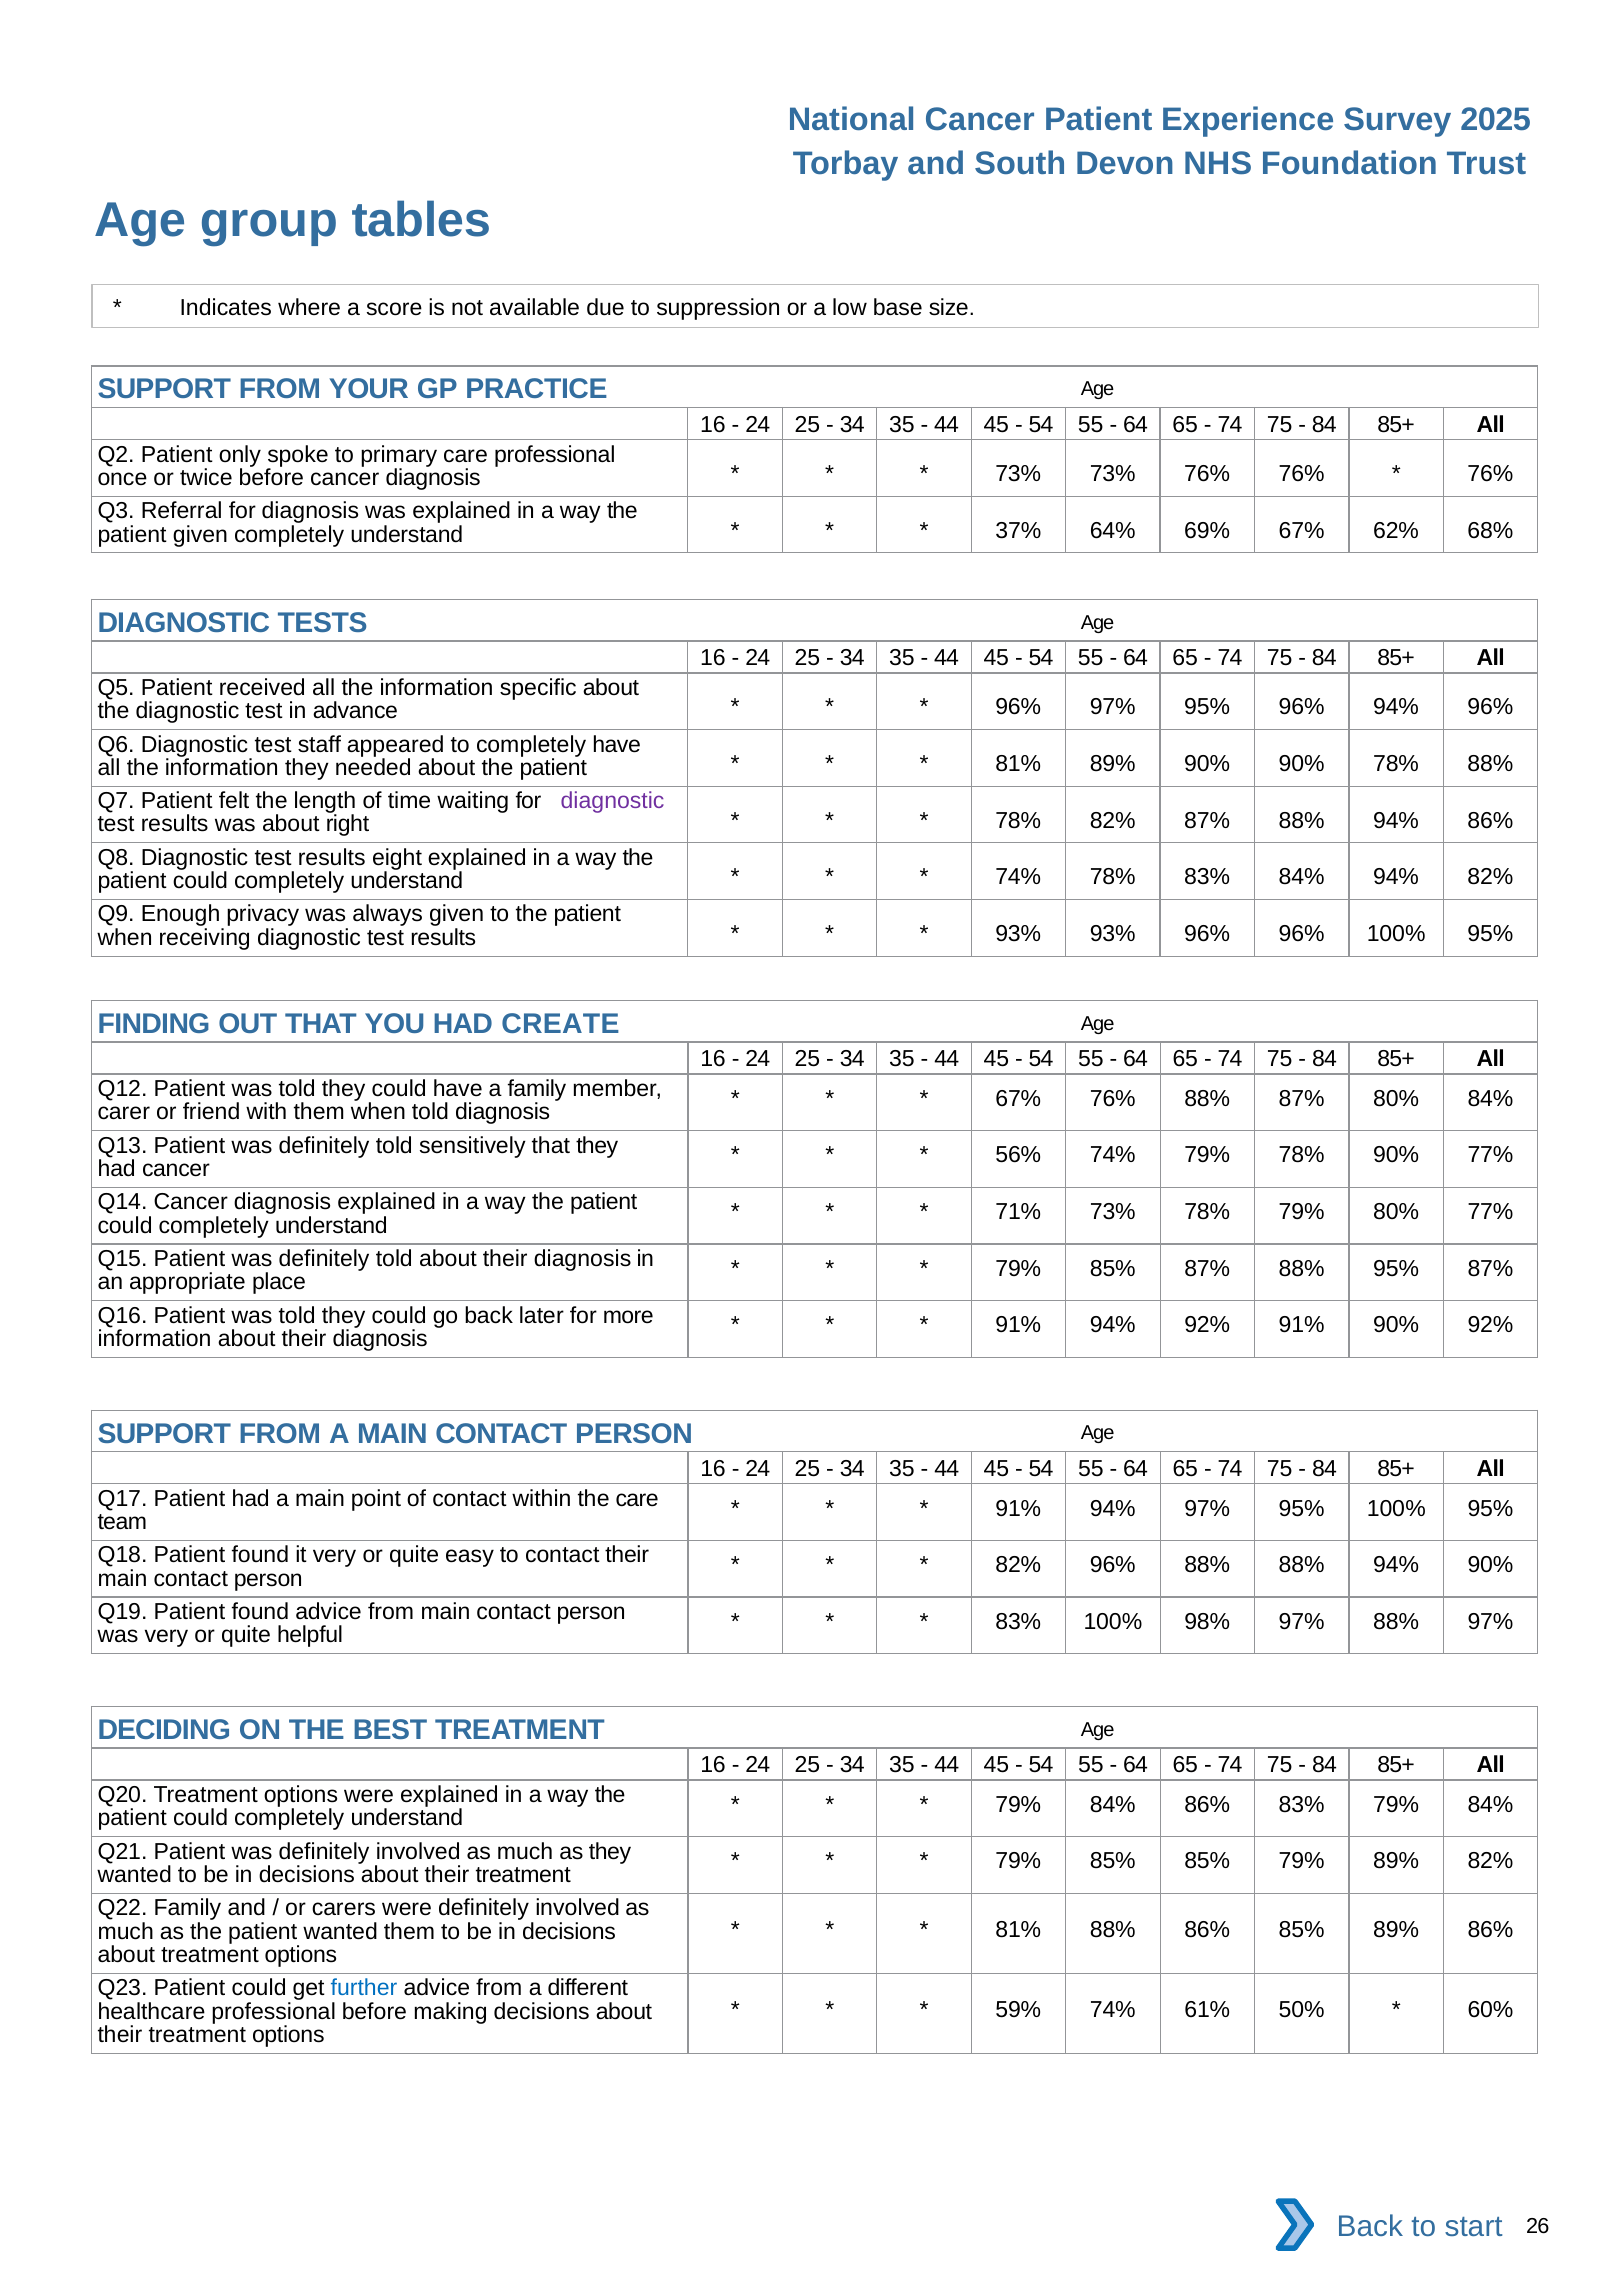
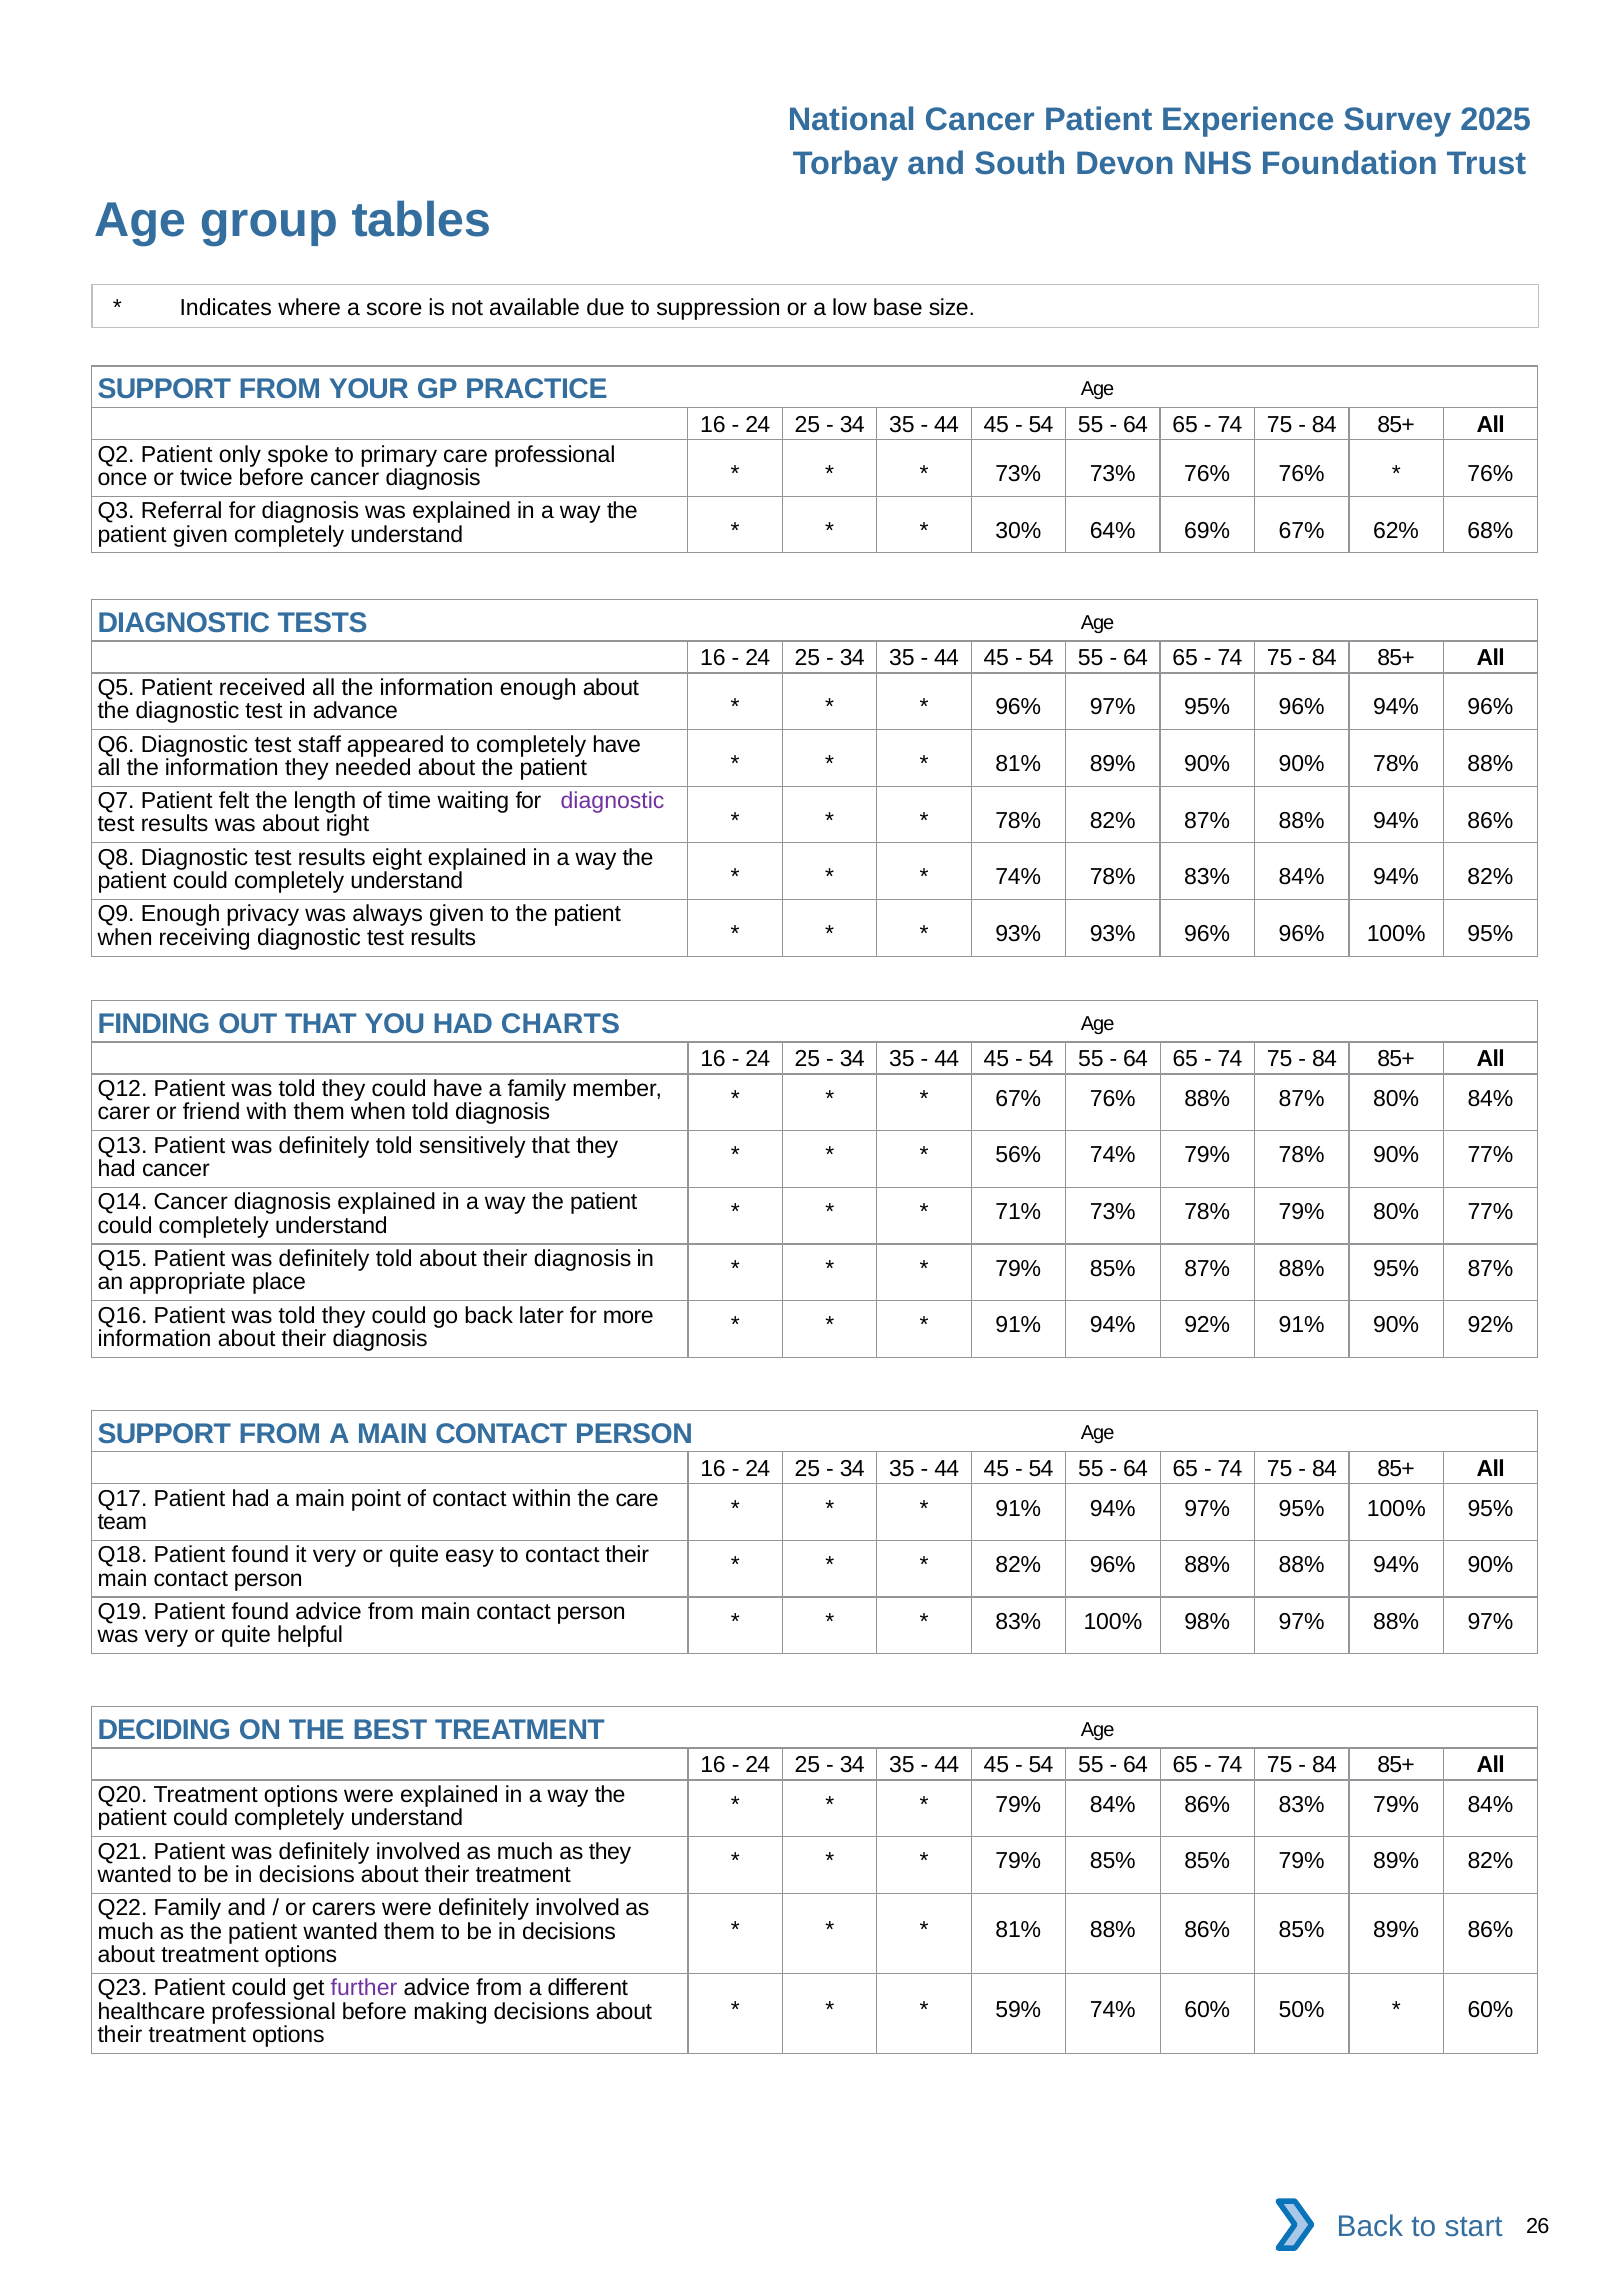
37%: 37% -> 30%
information specific: specific -> enough
CREATE: CREATE -> CHARTS
further colour: blue -> purple
74% 61%: 61% -> 60%
